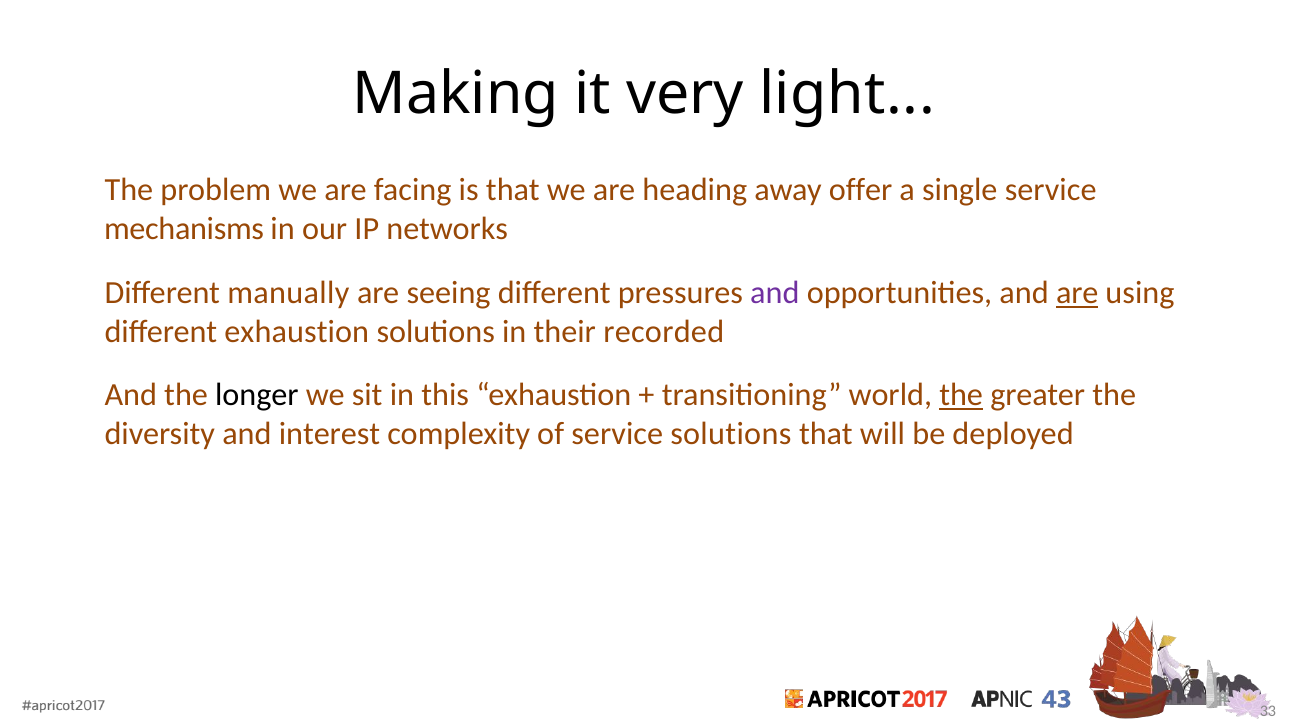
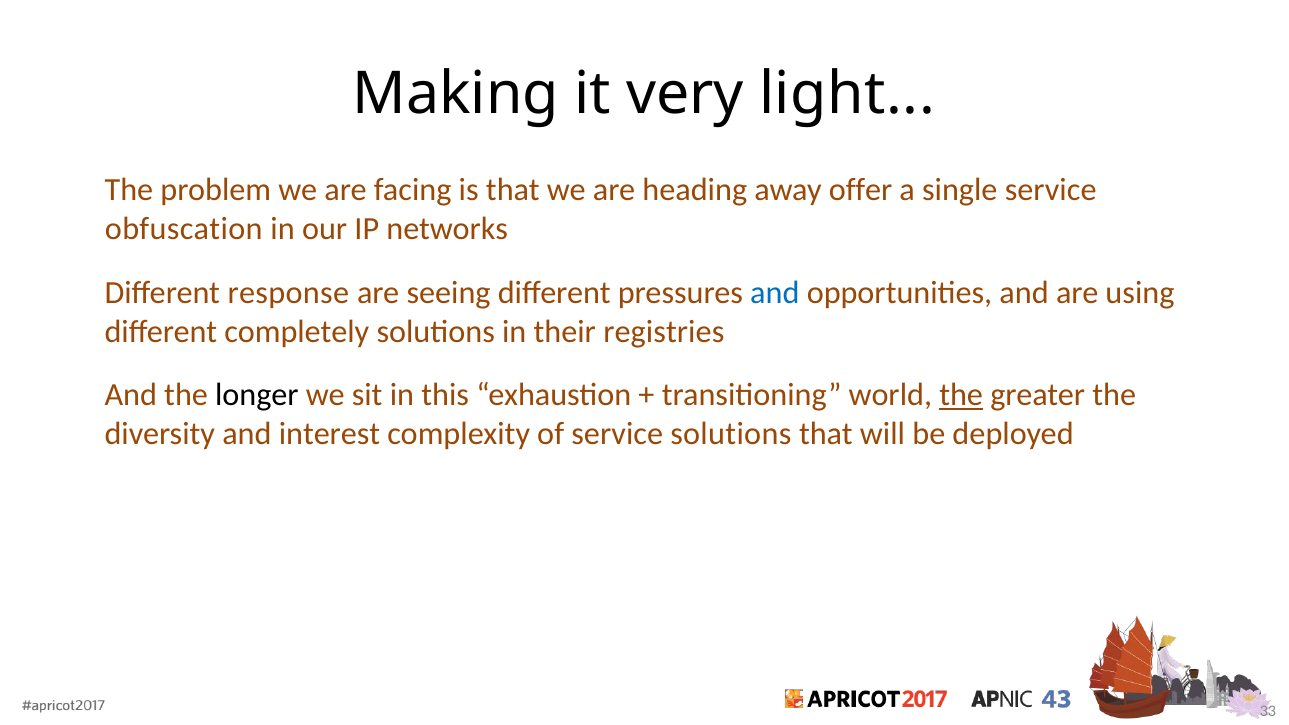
mechanisms: mechanisms -> obfuscation
manually: manually -> response
and at (775, 293) colour: purple -> blue
are at (1077, 293) underline: present -> none
different exhaustion: exhaustion -> completely
recorded: recorded -> registries
